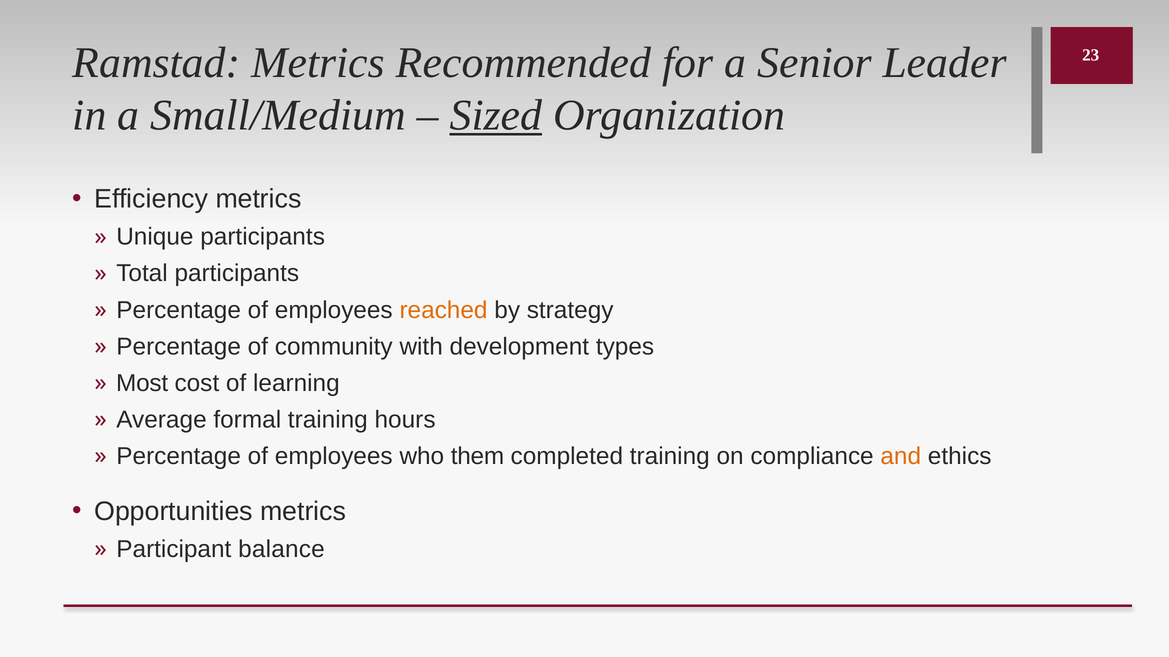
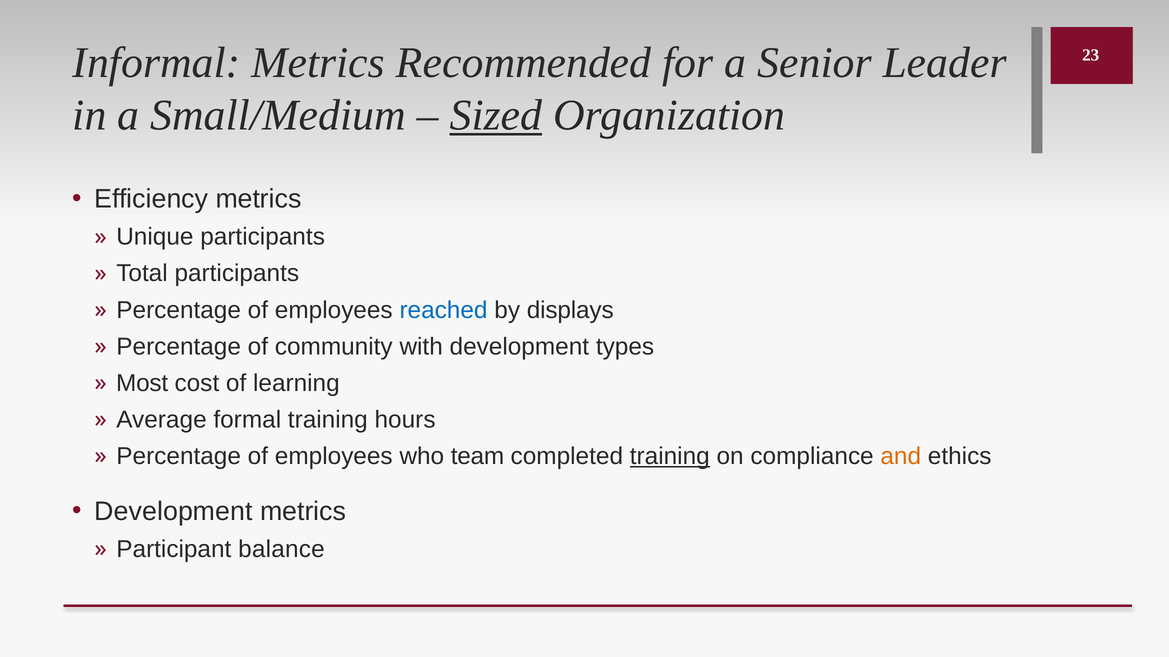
Ramstad: Ramstad -> Informal
reached colour: orange -> blue
strategy: strategy -> displays
them: them -> team
training at (670, 456) underline: none -> present
Opportunities at (174, 512): Opportunities -> Development
